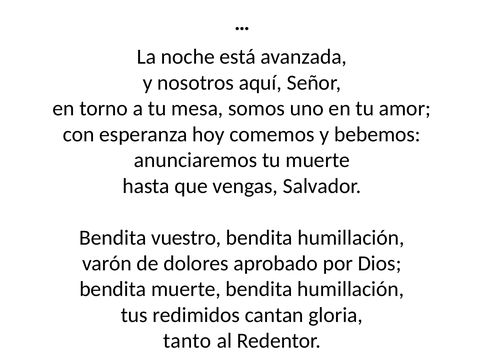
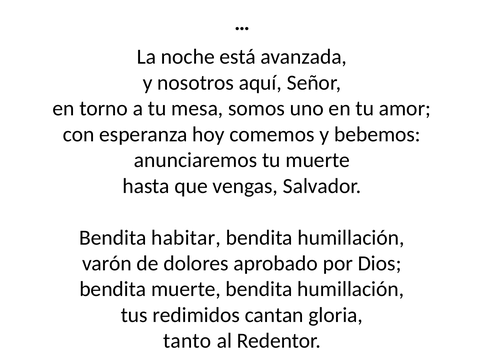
vuestro: vuestro -> habitar
